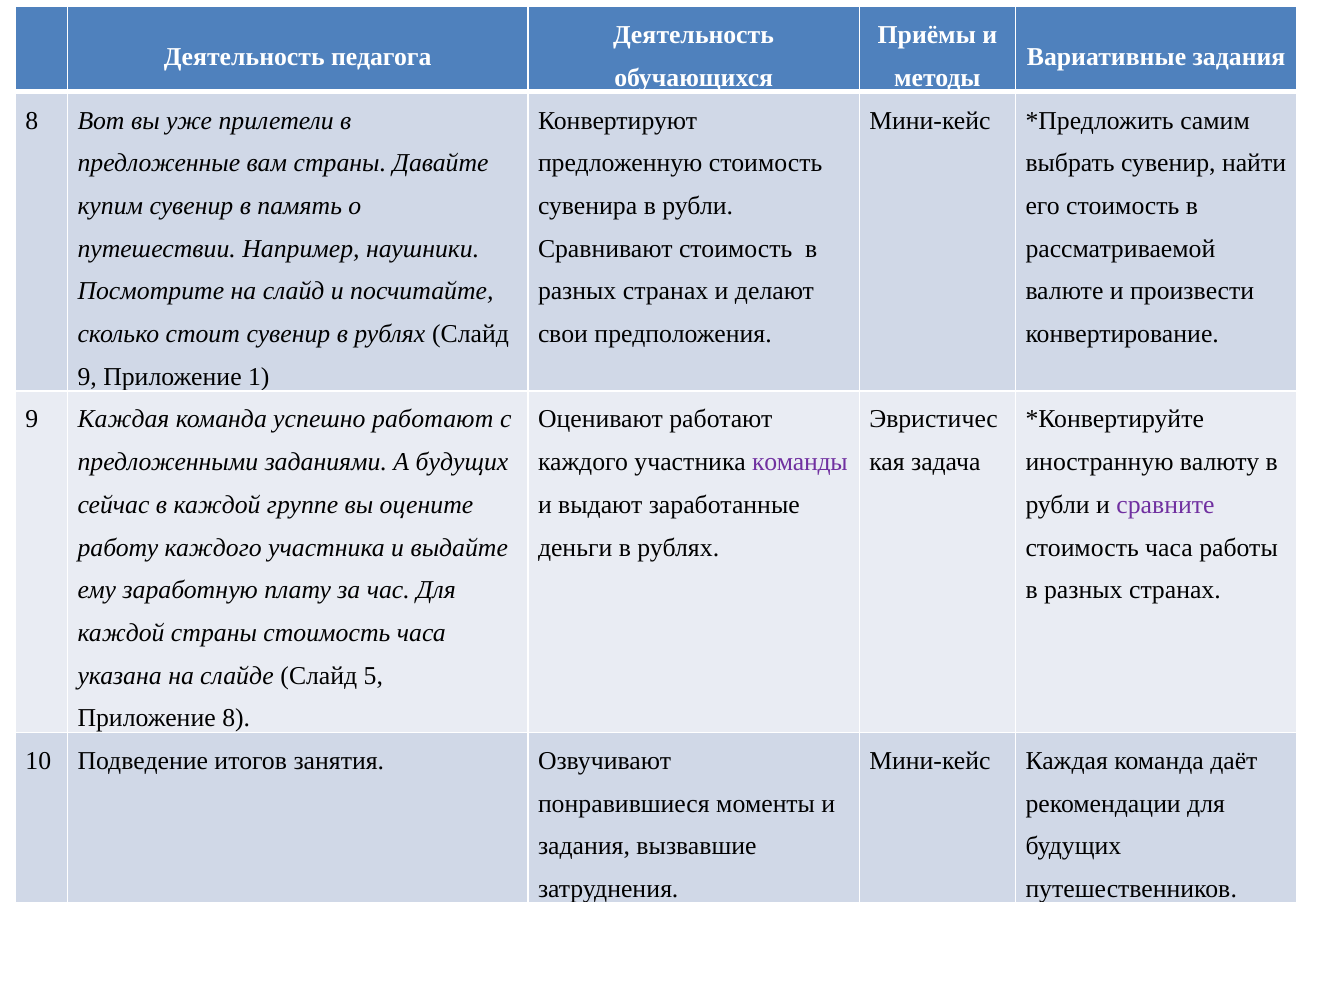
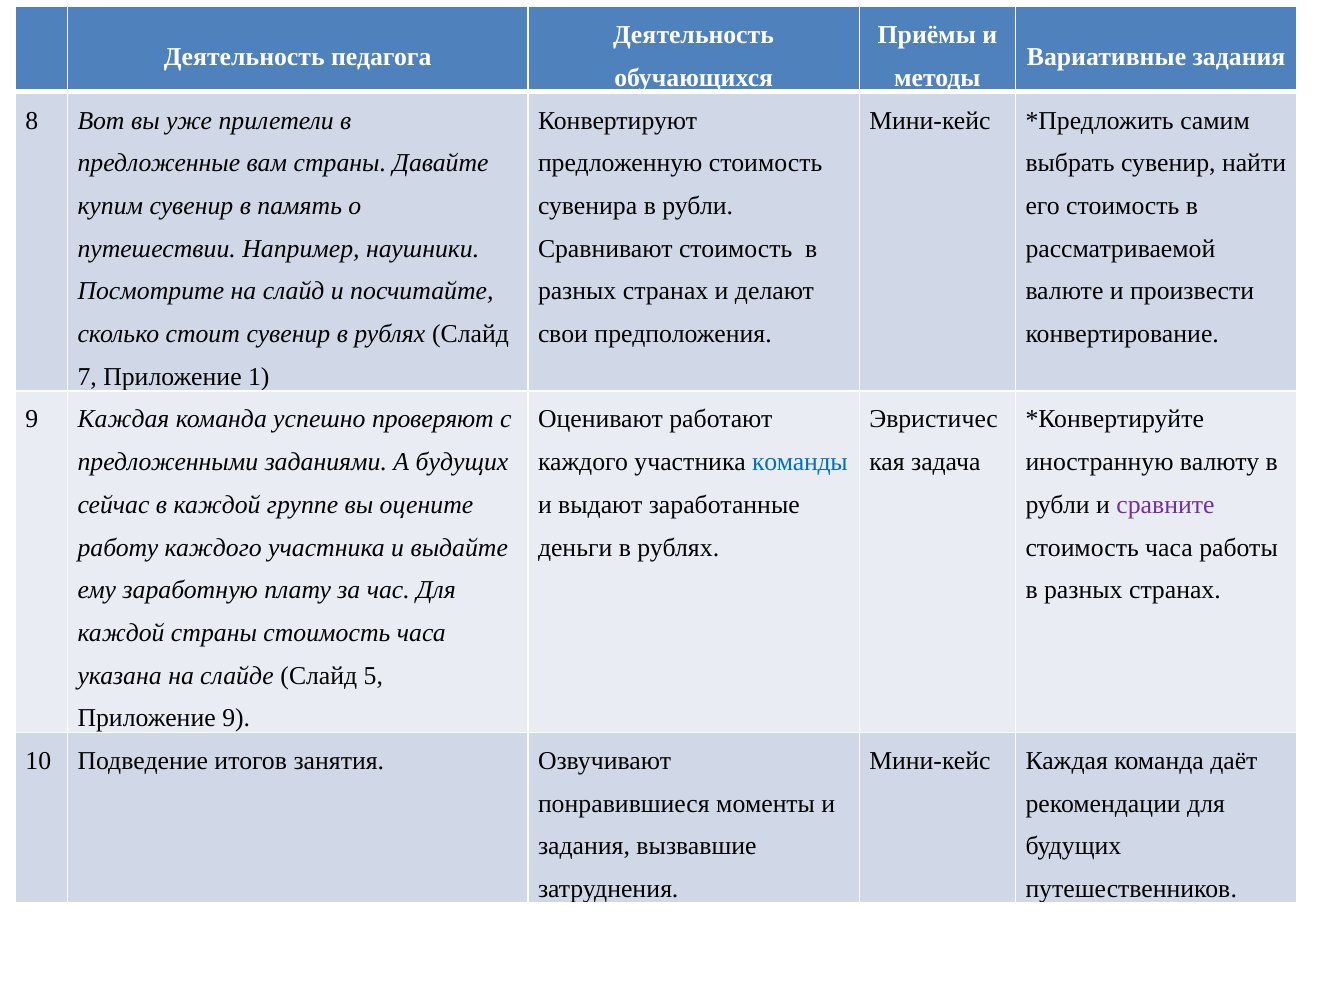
9 at (87, 376): 9 -> 7
успешно работают: работают -> проверяют
команды colour: purple -> blue
Приложение 8: 8 -> 9
